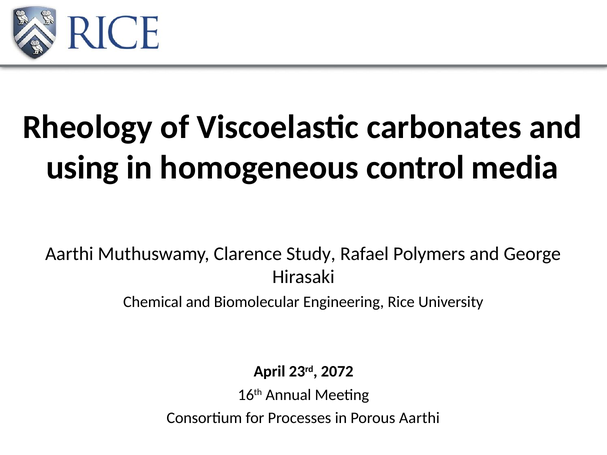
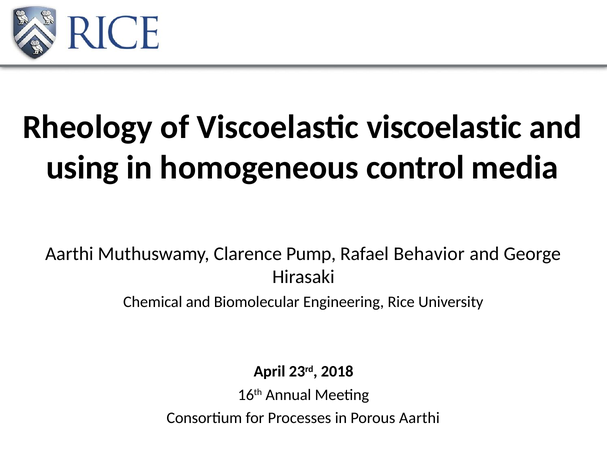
Viscoelastic carbonates: carbonates -> viscoelastic
Study: Study -> Pump
Polymers: Polymers -> Behavior
2072: 2072 -> 2018
